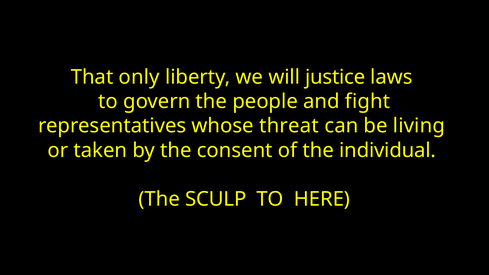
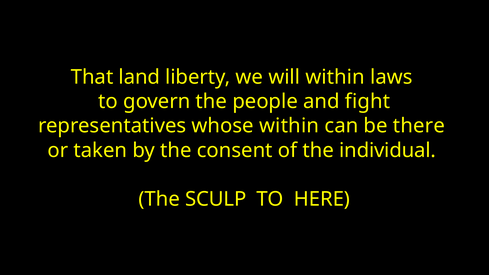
only: only -> land
will justice: justice -> within
whose threat: threat -> within
living: living -> there
